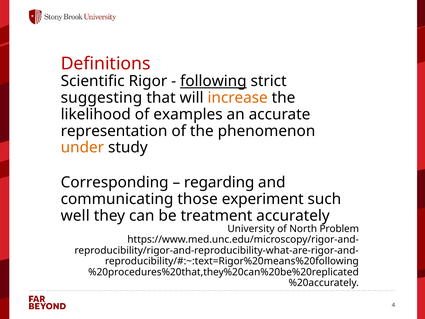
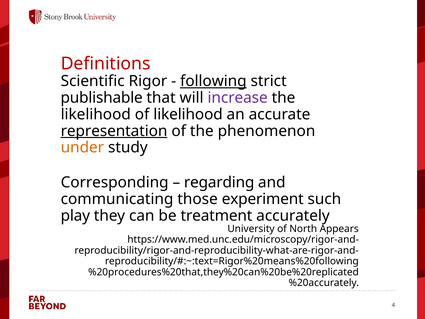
suggesting: suggesting -> publishable
increase colour: orange -> purple
of examples: examples -> likelihood
representation underline: none -> present
well: well -> play
Problem: Problem -> Appears
